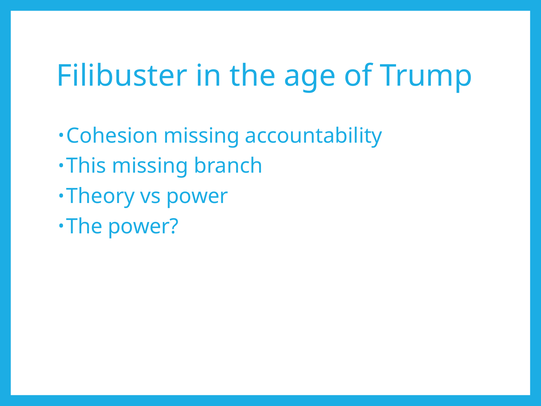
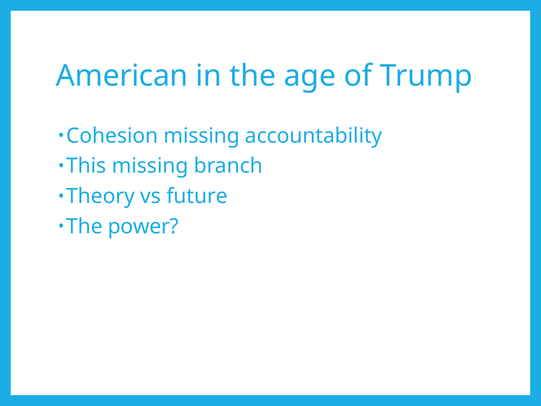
Filibuster: Filibuster -> American
vs power: power -> future
